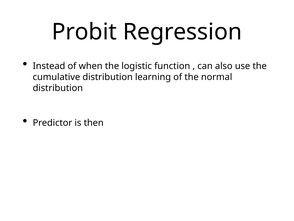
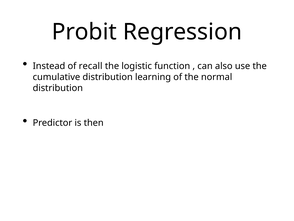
when: when -> recall
